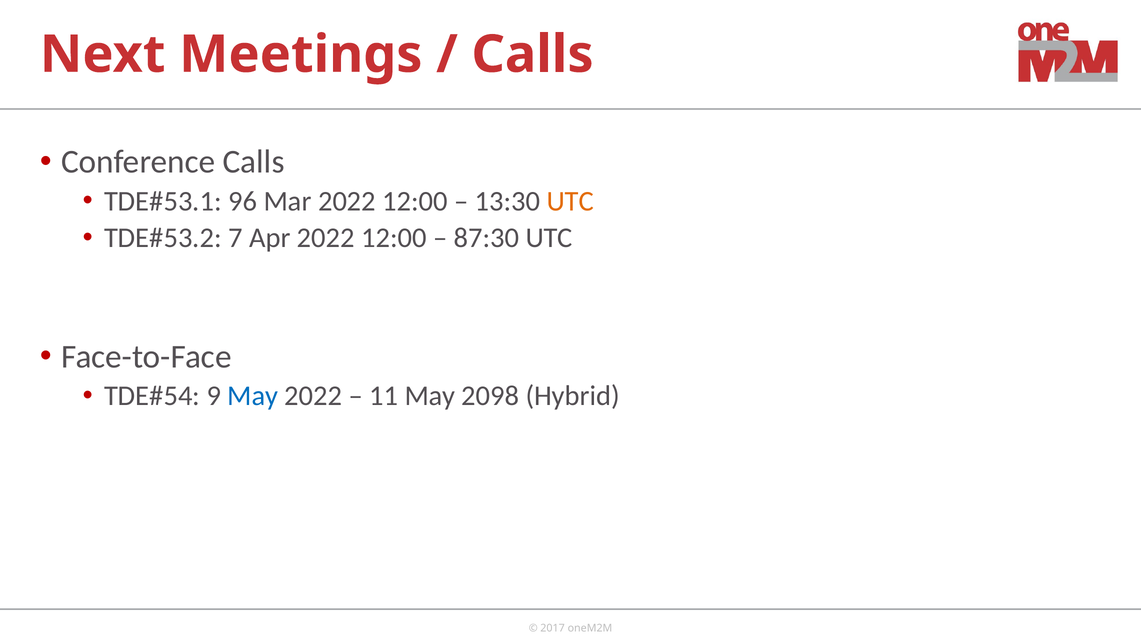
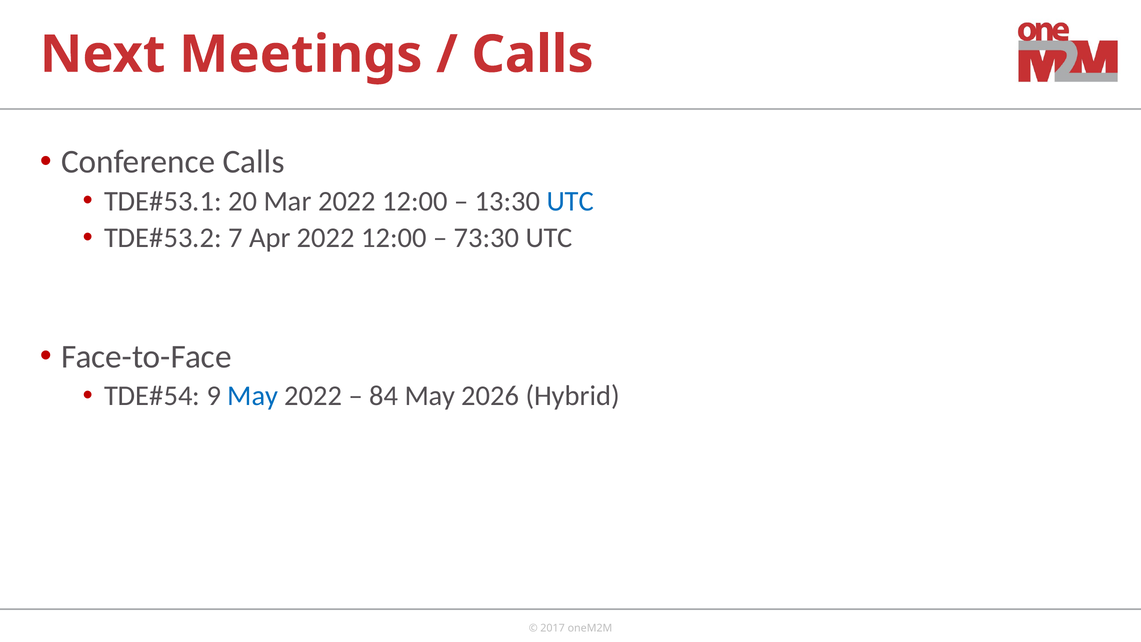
96: 96 -> 20
UTC at (570, 201) colour: orange -> blue
87:30: 87:30 -> 73:30
11: 11 -> 84
2098: 2098 -> 2026
